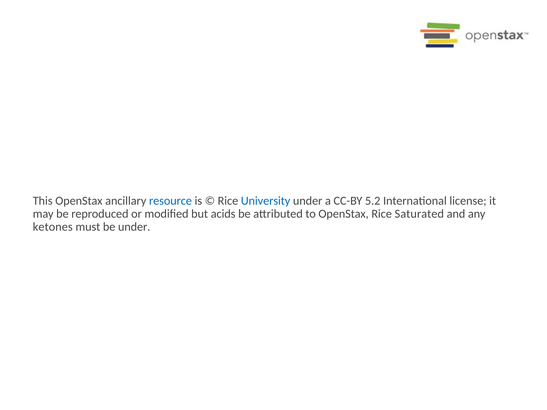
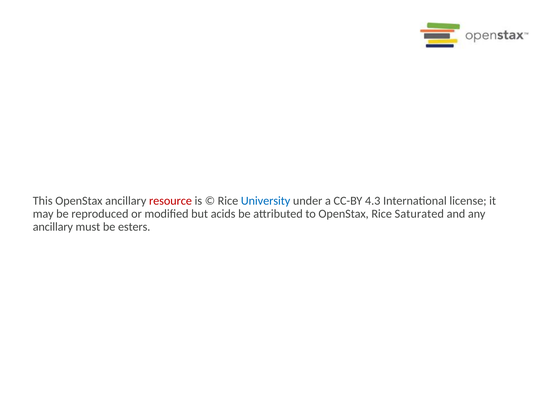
resource colour: blue -> red
5.2: 5.2 -> 4.3
ketones at (53, 227): ketones -> ancillary
be under: under -> esters
